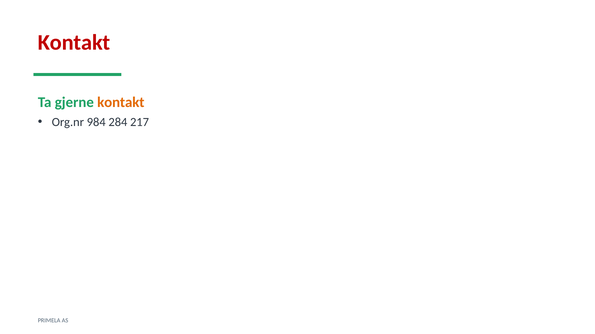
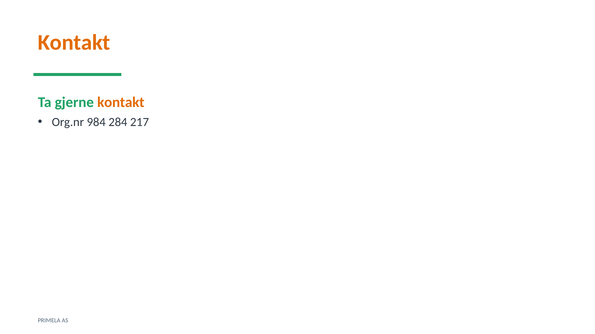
Kontakt at (74, 42) colour: red -> orange
